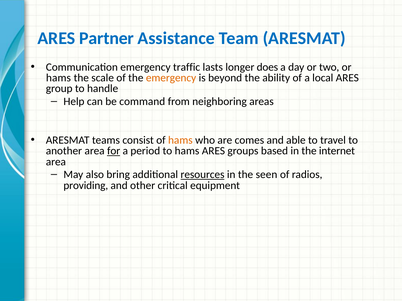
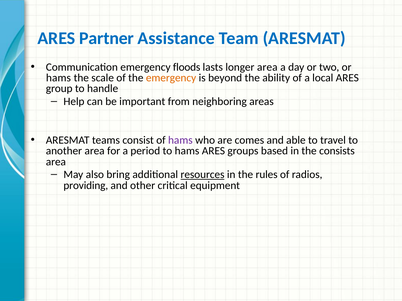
traffic: traffic -> floods
longer does: does -> area
command: command -> important
hams at (180, 140) colour: orange -> purple
for underline: present -> none
internet: internet -> consists
seen: seen -> rules
